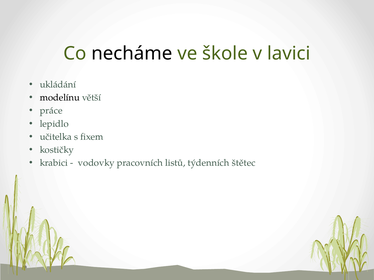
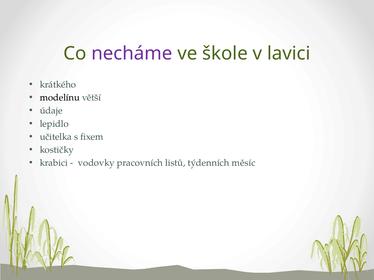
necháme colour: black -> purple
ukládání: ukládání -> krátkého
práce: práce -> údaje
štětec: štětec -> měsíc
